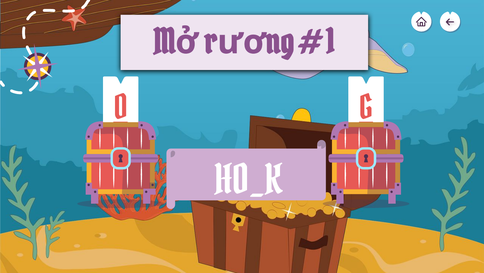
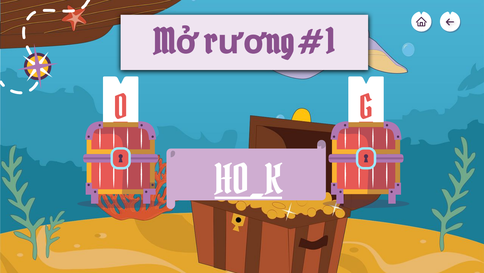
HO_K underline: none -> present
